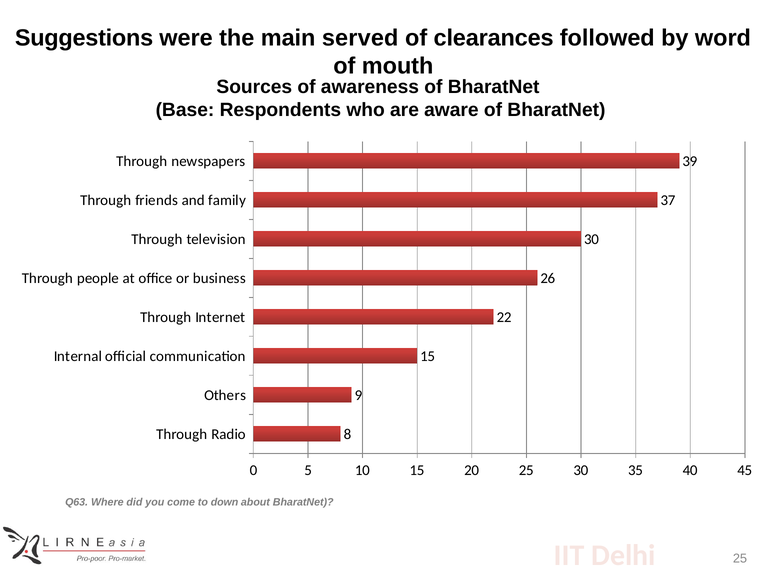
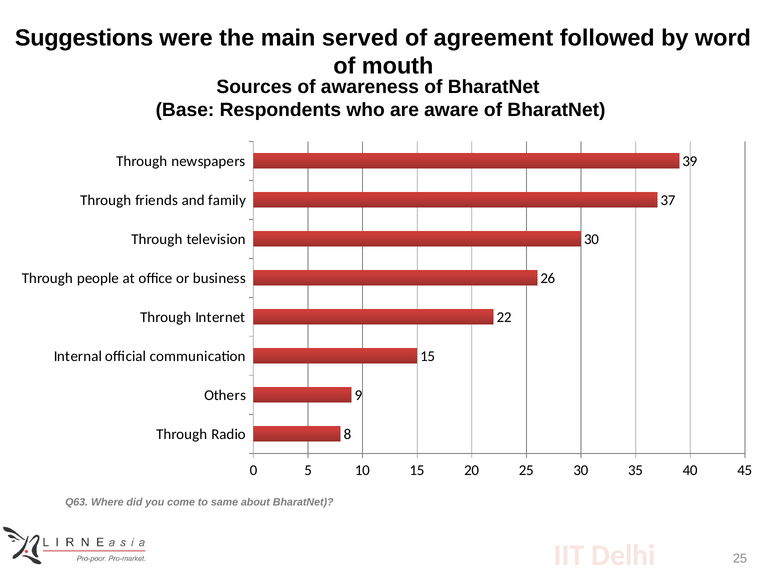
clearances: clearances -> agreement
down: down -> same
